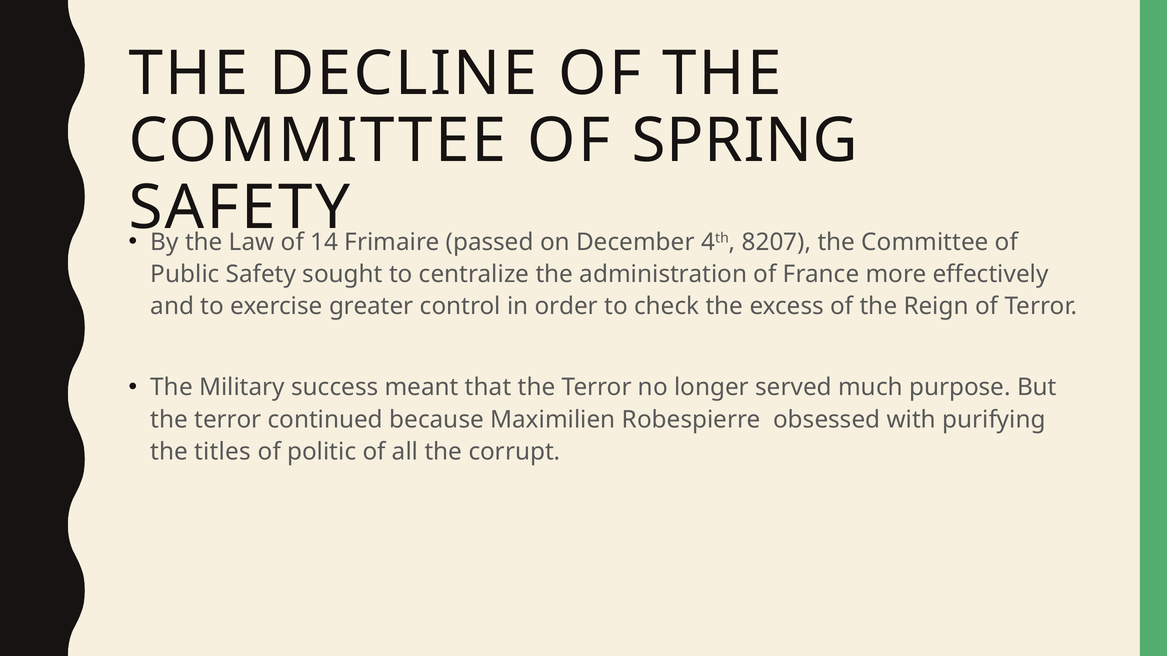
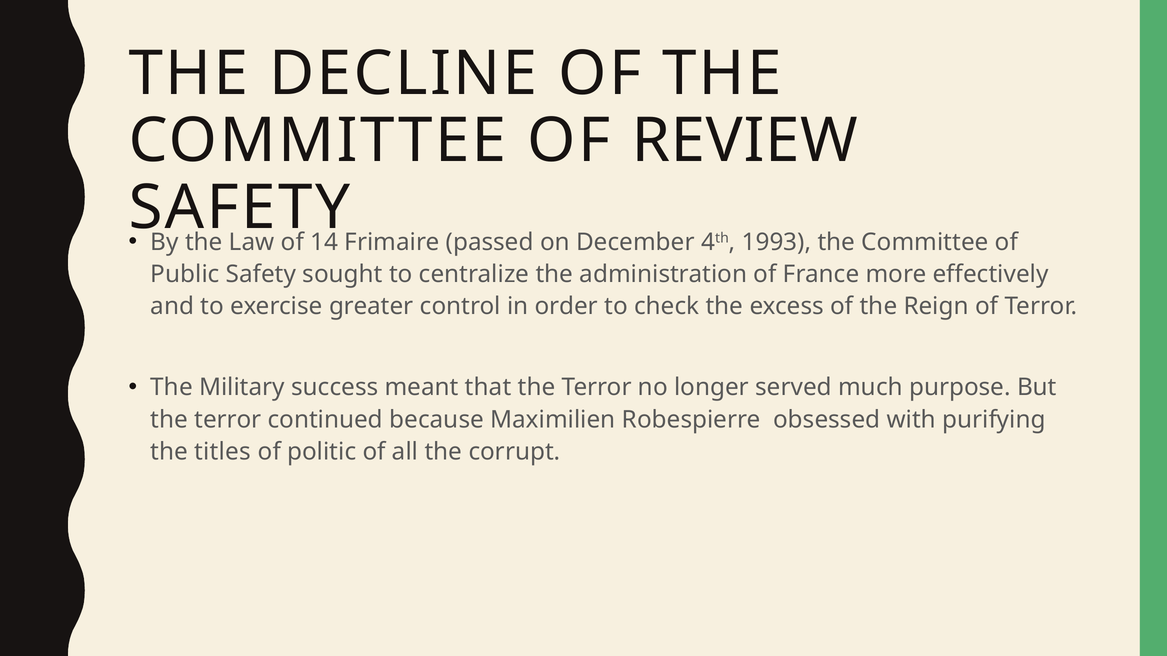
SPRING: SPRING -> REVIEW
8207: 8207 -> 1993
